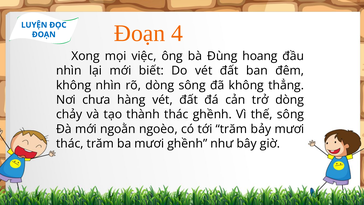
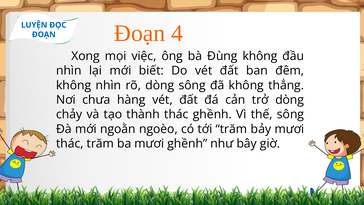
Đùng hoang: hoang -> không
